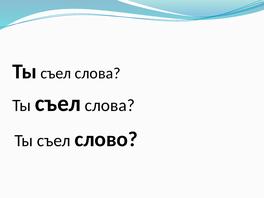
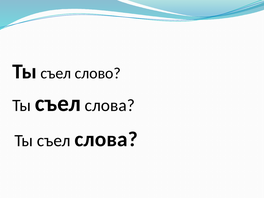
слова at (98, 73): слова -> слово
слово at (106, 139): слово -> слова
